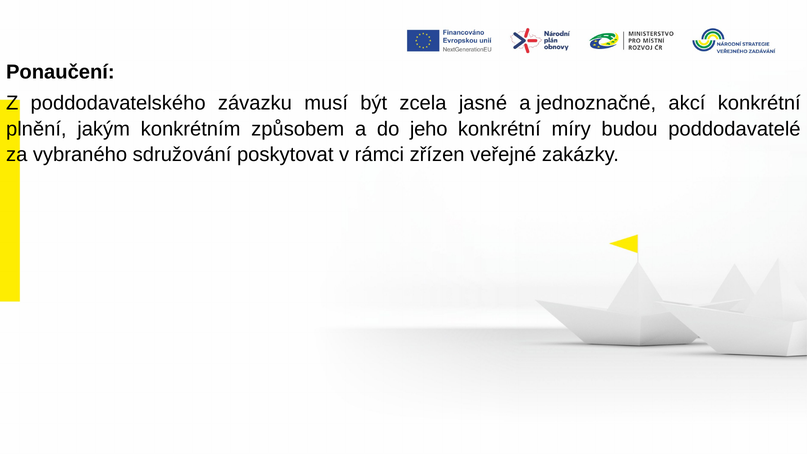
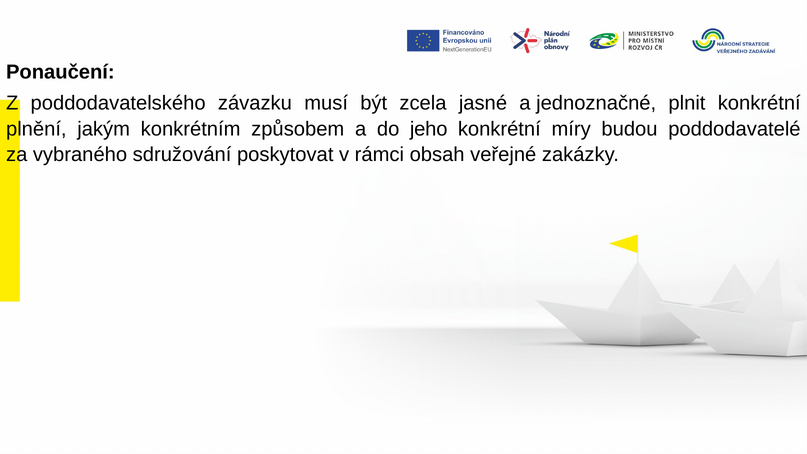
akcí: akcí -> plnit
zřízen: zřízen -> obsah
